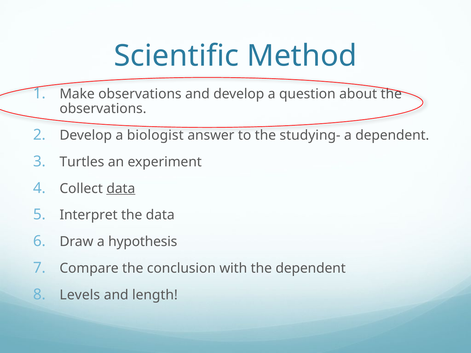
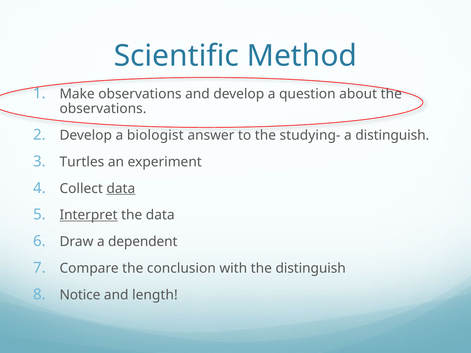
a dependent: dependent -> distinguish
Interpret underline: none -> present
hypothesis: hypothesis -> dependent
the dependent: dependent -> distinguish
Levels: Levels -> Notice
